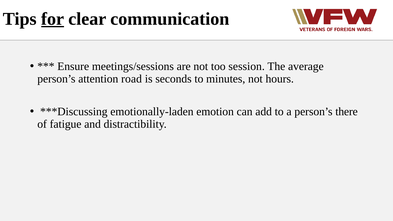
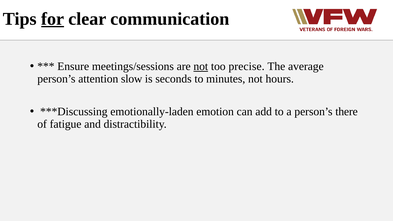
not at (201, 66) underline: none -> present
session: session -> precise
road: road -> slow
